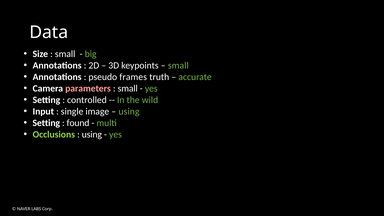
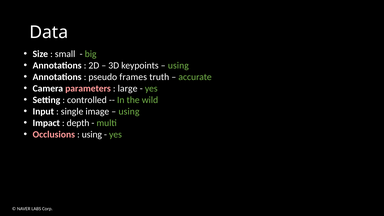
small at (178, 65): small -> using
small at (128, 88): small -> large
Setting at (46, 123): Setting -> Impact
found: found -> depth
Occlusions colour: light green -> pink
